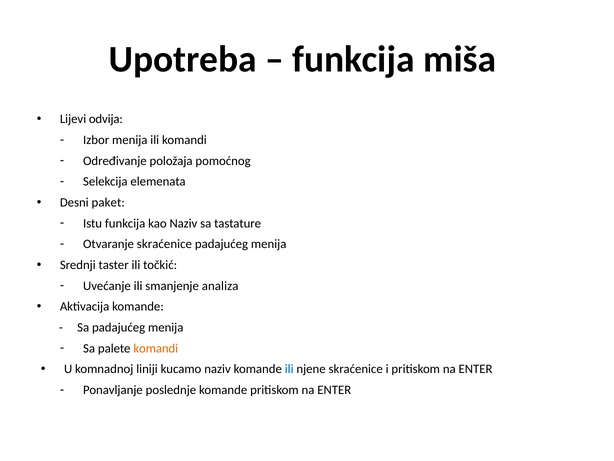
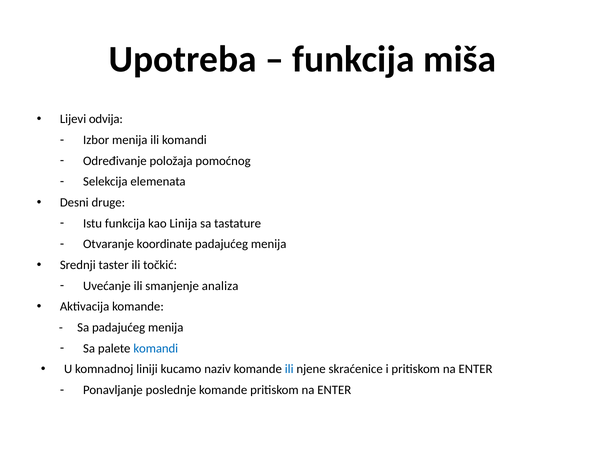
paket: paket -> druge
kao Naziv: Naziv -> Linija
Otvaranje skraćenice: skraćenice -> koordinate
komandi at (156, 348) colour: orange -> blue
